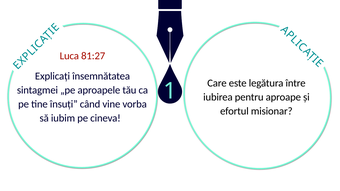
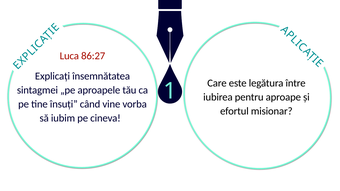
81:27: 81:27 -> 86:27
